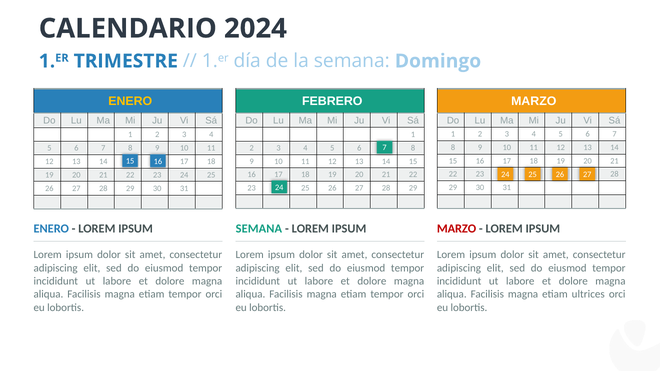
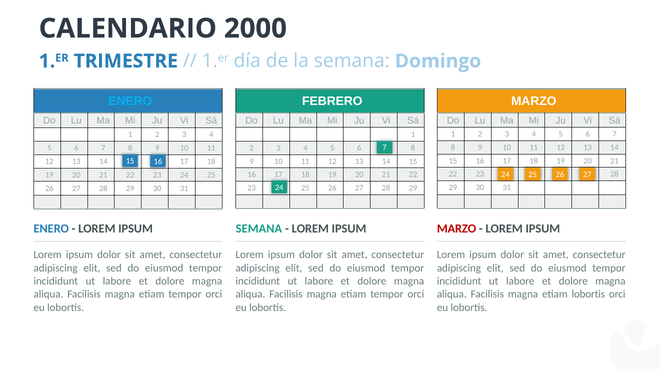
2024: 2024 -> 2000
ENERO at (130, 101) colour: yellow -> light blue
etiam ultrices: ultrices -> lobortis
